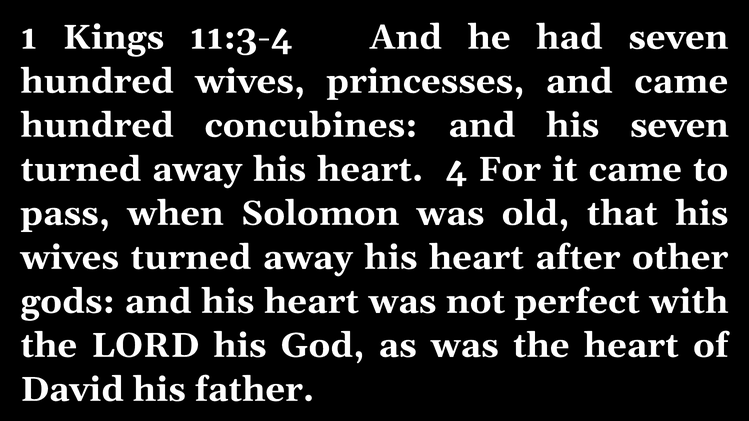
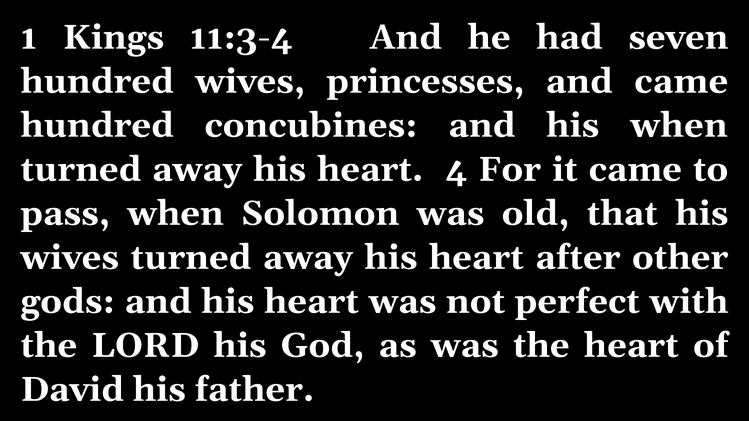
his seven: seven -> when
